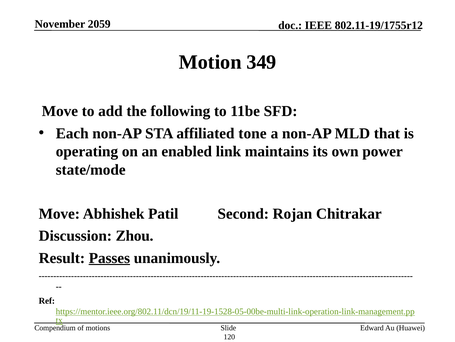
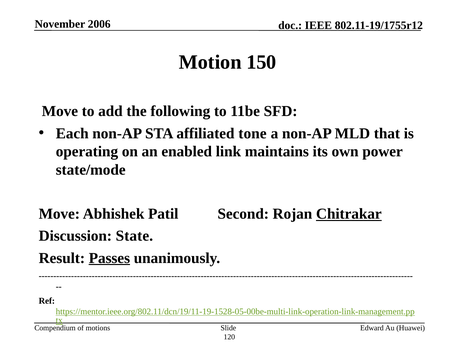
2059: 2059 -> 2006
349: 349 -> 150
Chitrakar underline: none -> present
Zhou: Zhou -> State
